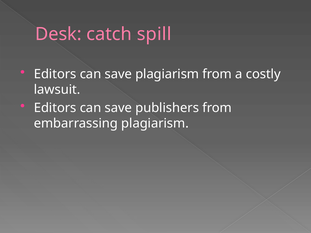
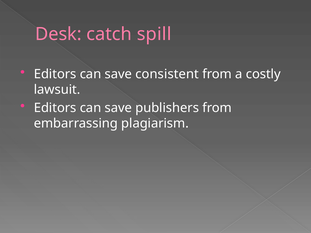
save plagiarism: plagiarism -> consistent
